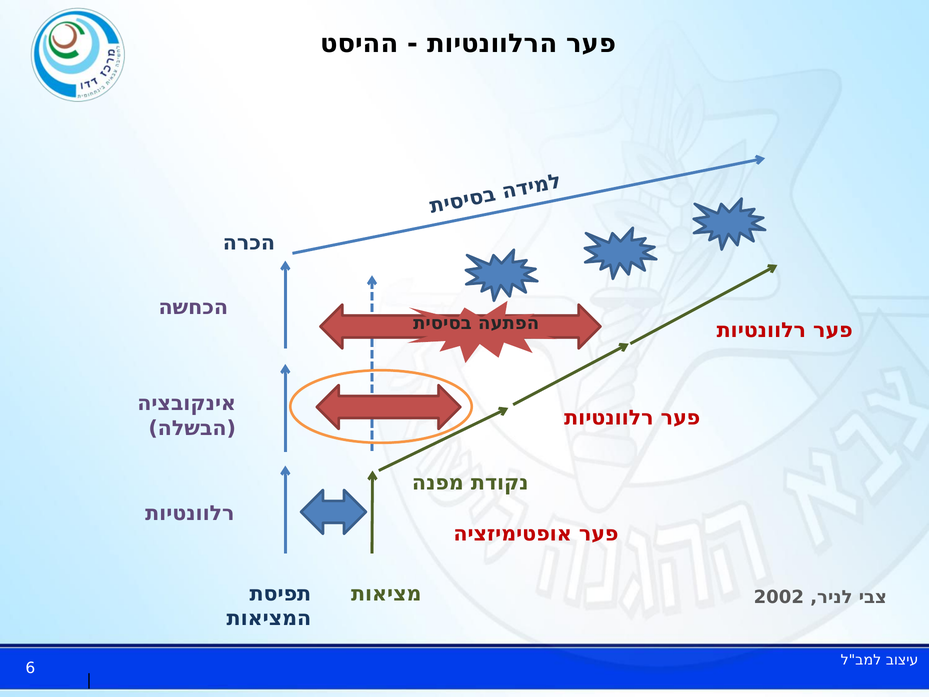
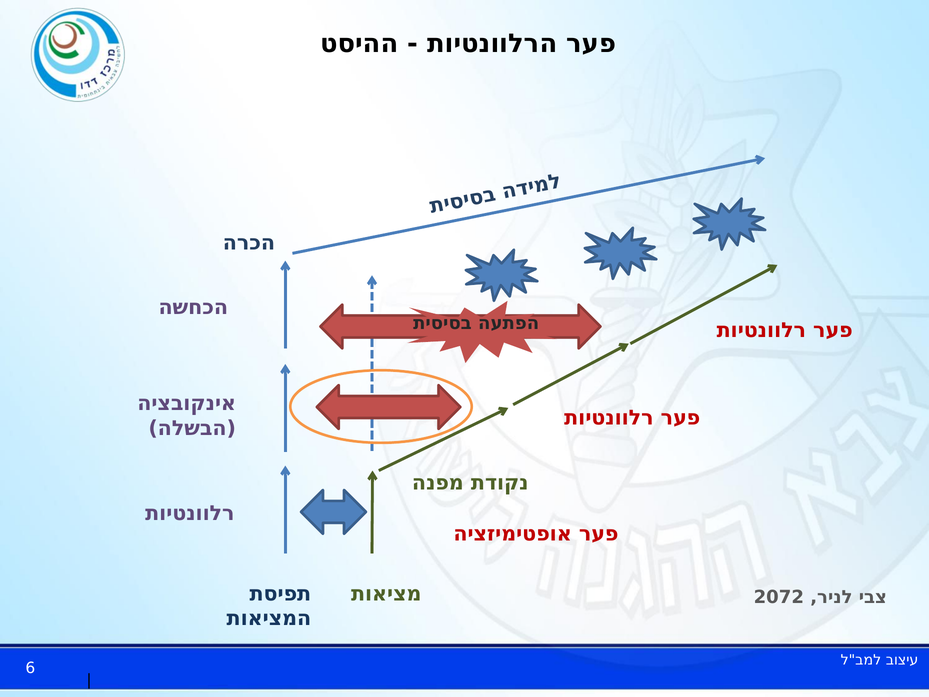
2002: 2002 -> 2072
